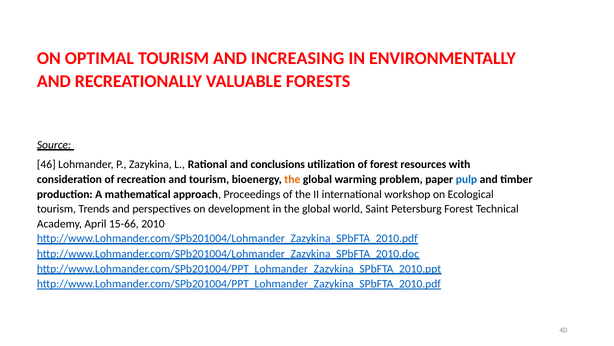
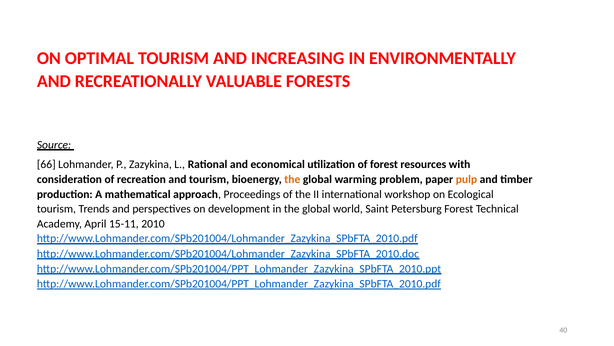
46: 46 -> 66
conclusions: conclusions -> economical
pulp colour: blue -> orange
15-66: 15-66 -> 15-11
